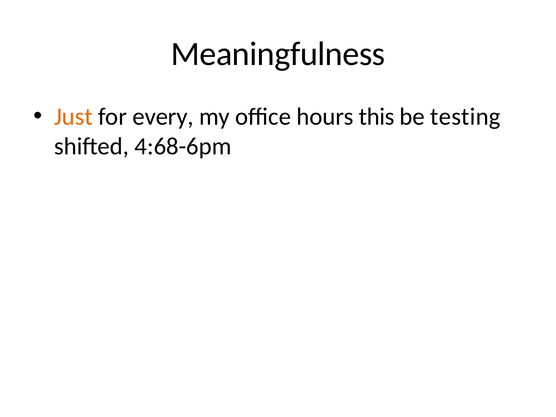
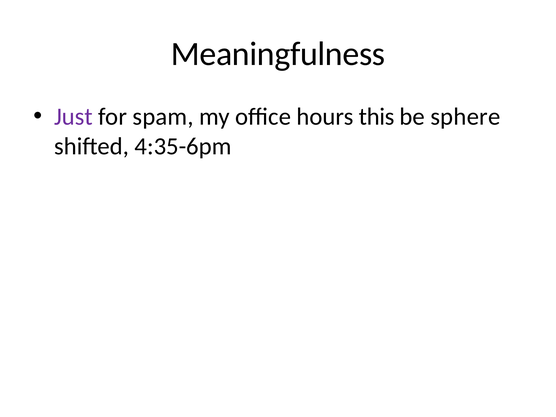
Just colour: orange -> purple
every: every -> spam
testing: testing -> sphere
4:68-6pm: 4:68-6pm -> 4:35-6pm
